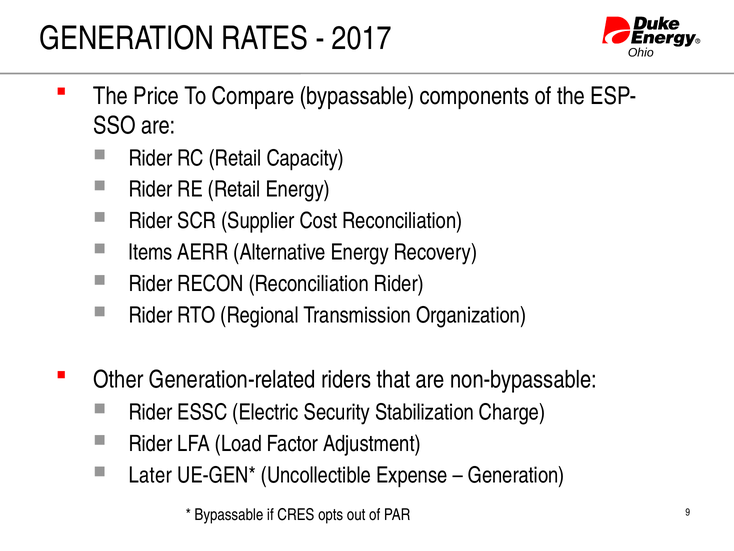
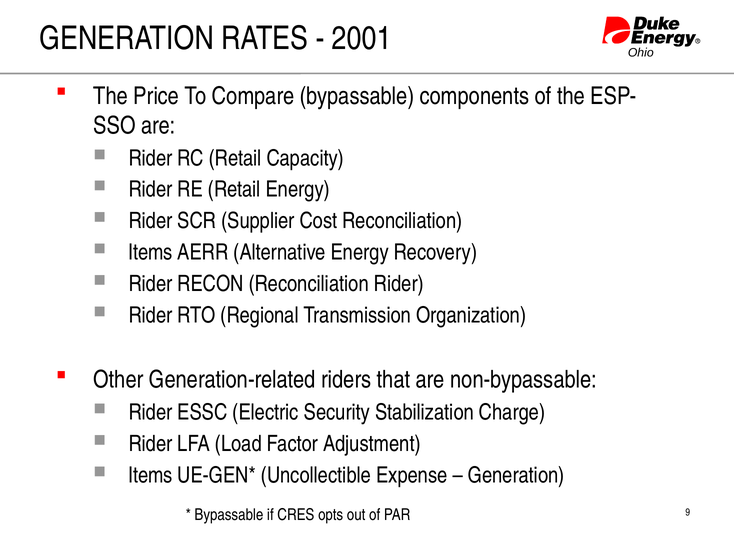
2017: 2017 -> 2001
Later at (150, 475): Later -> Items
